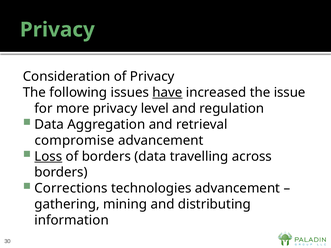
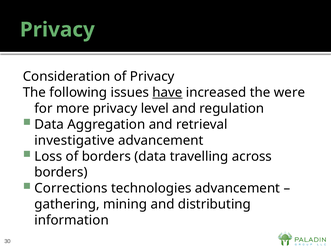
issue: issue -> were
compromise: compromise -> investigative
Loss underline: present -> none
